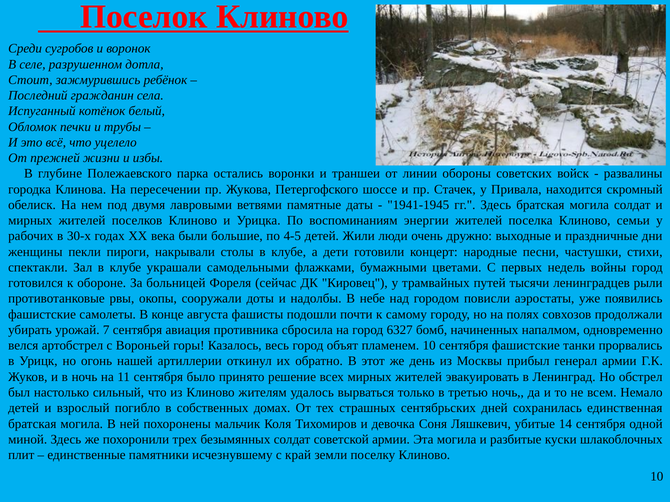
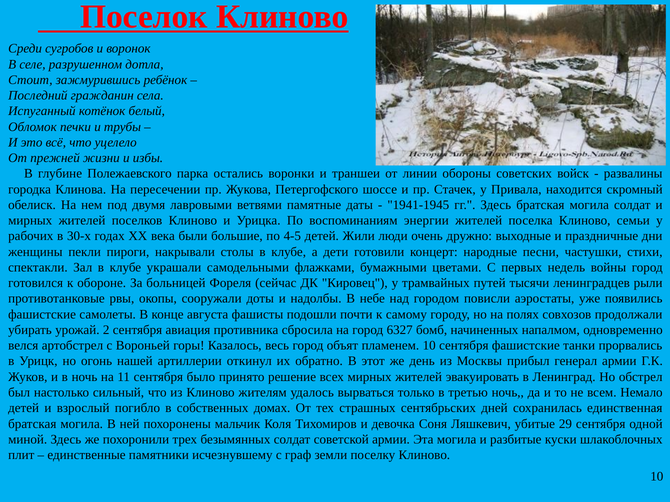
7: 7 -> 2
14: 14 -> 29
край: край -> граф
